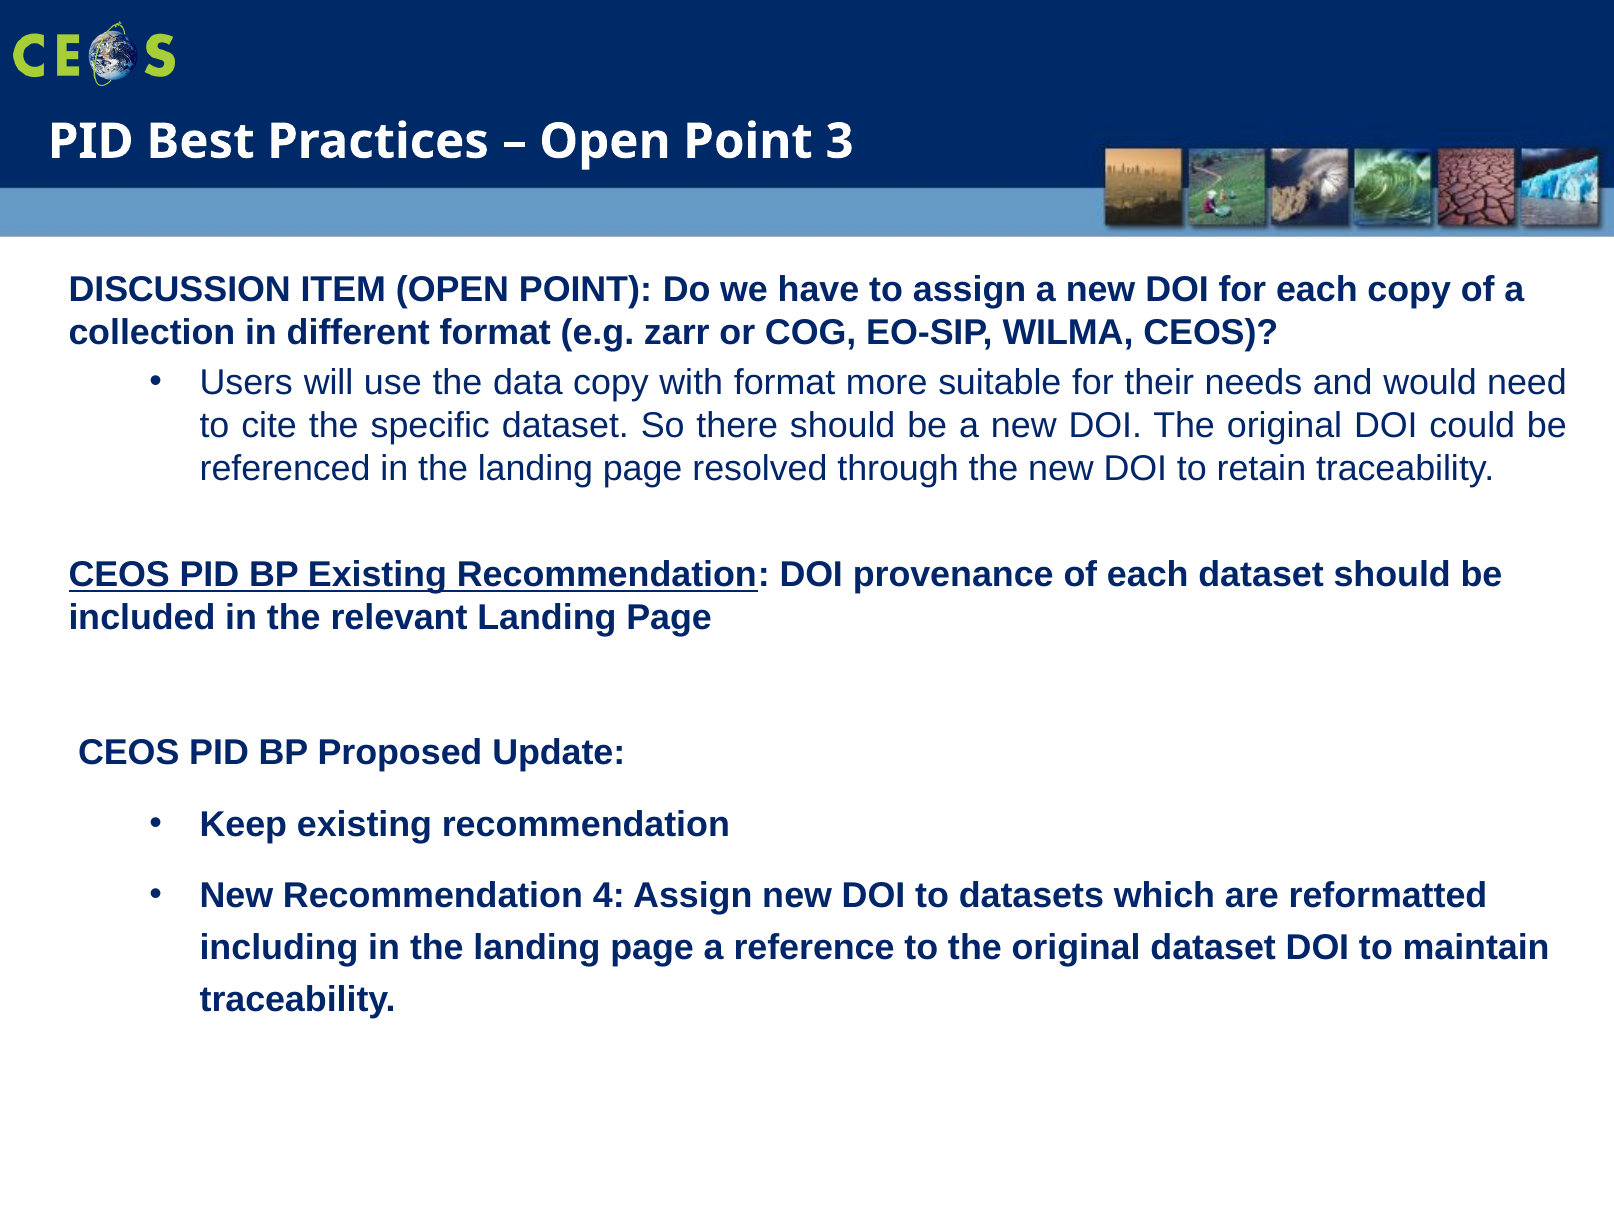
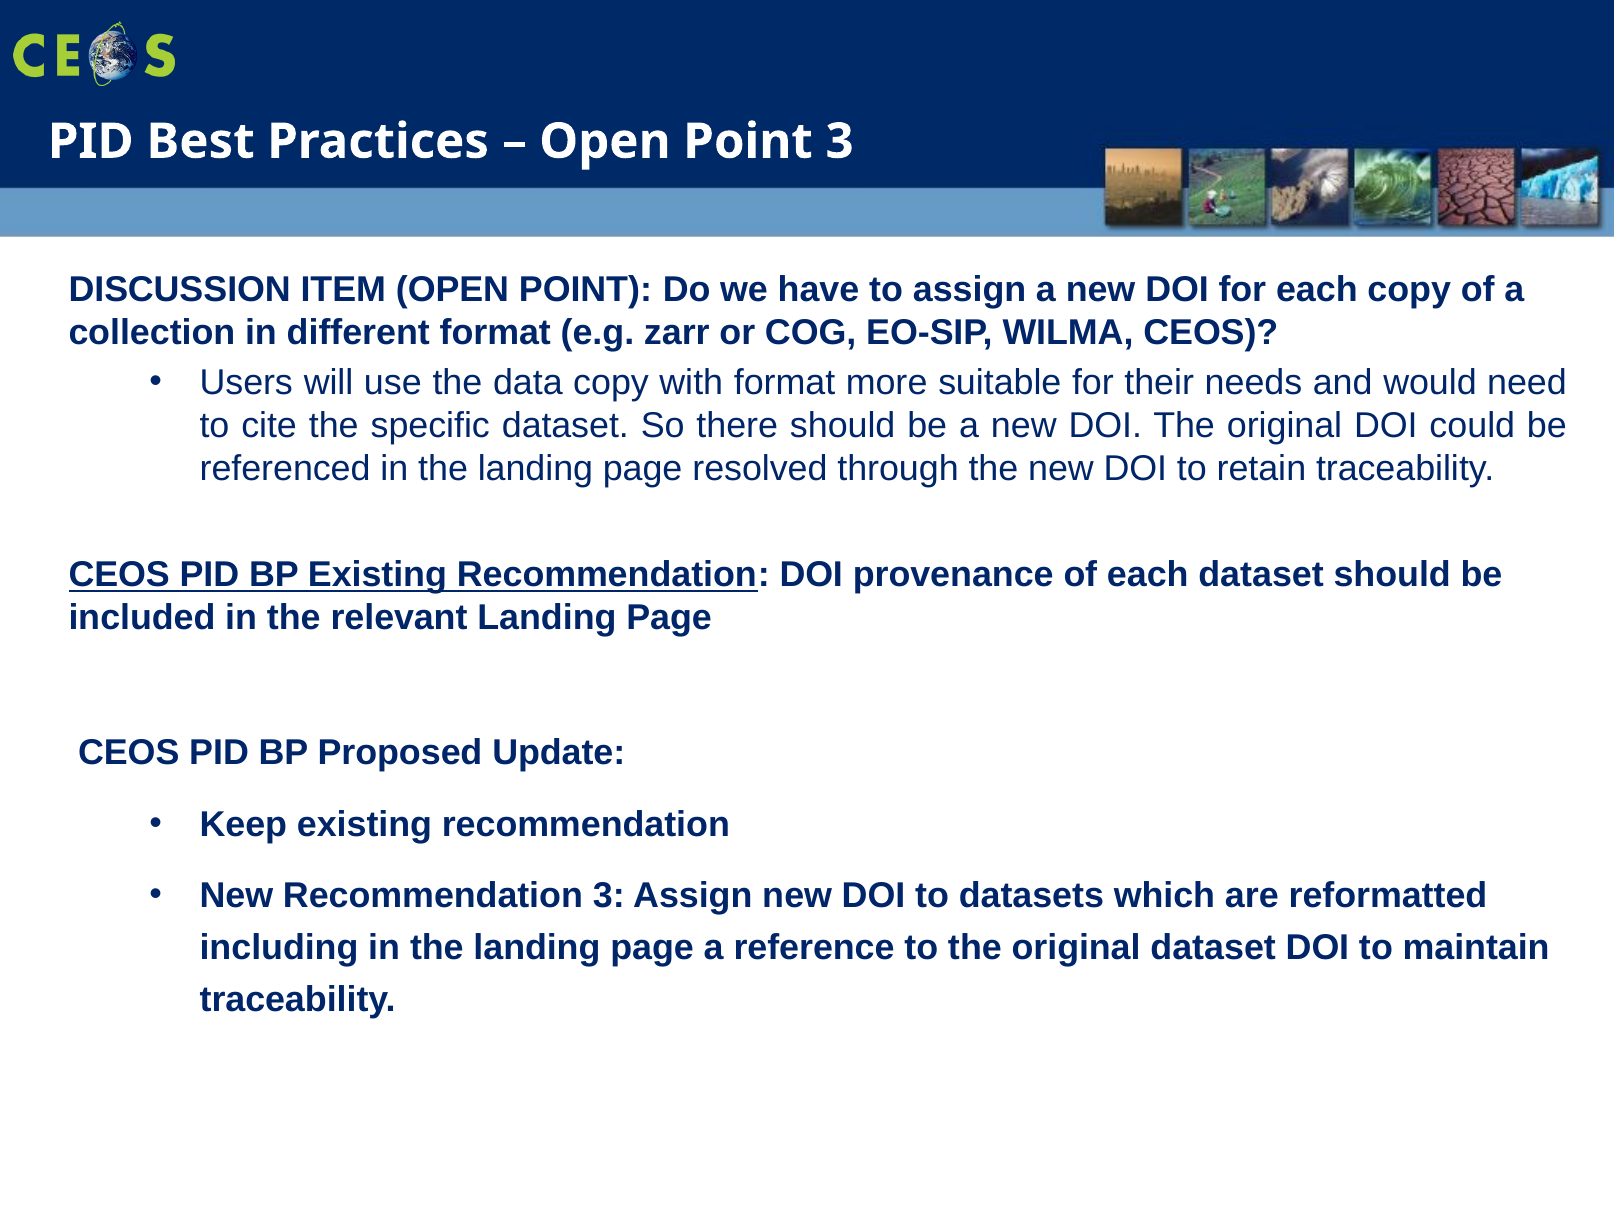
Recommendation 4: 4 -> 3
